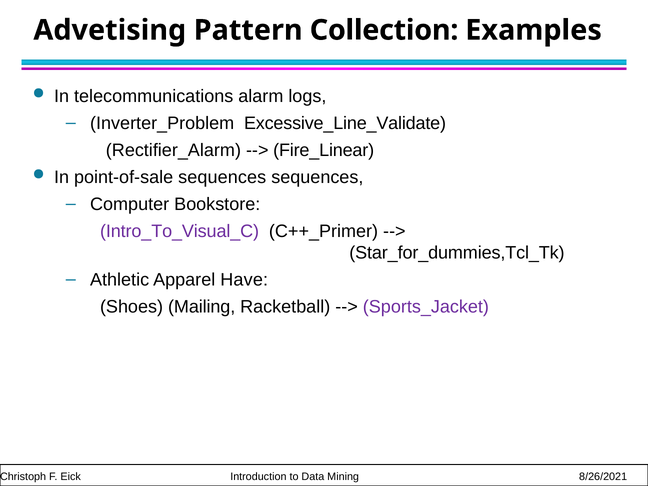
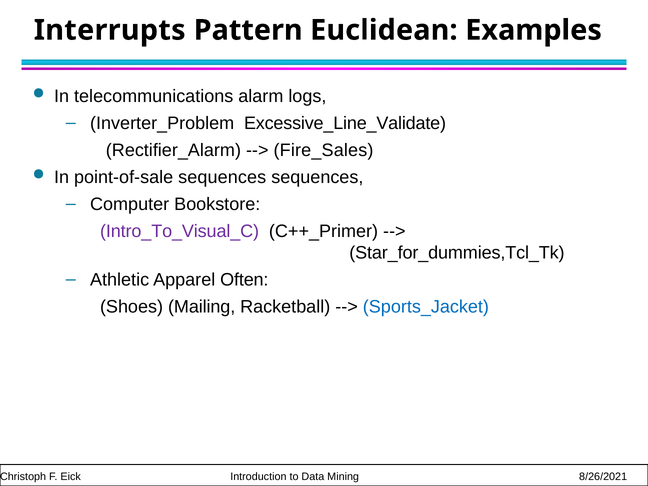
Advetising: Advetising -> Interrupts
Collection: Collection -> Euclidean
Fire_Linear: Fire_Linear -> Fire_Sales
Have: Have -> Often
Sports_Jacket colour: purple -> blue
